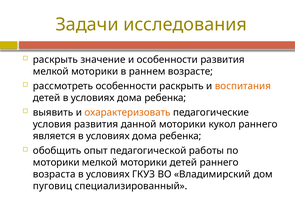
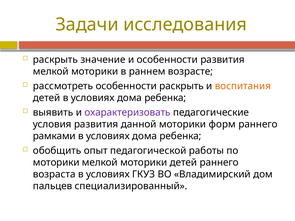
охарактеризовать colour: orange -> purple
кукол: кукол -> форм
является: является -> рамками
пуговиц: пуговиц -> пальцев
